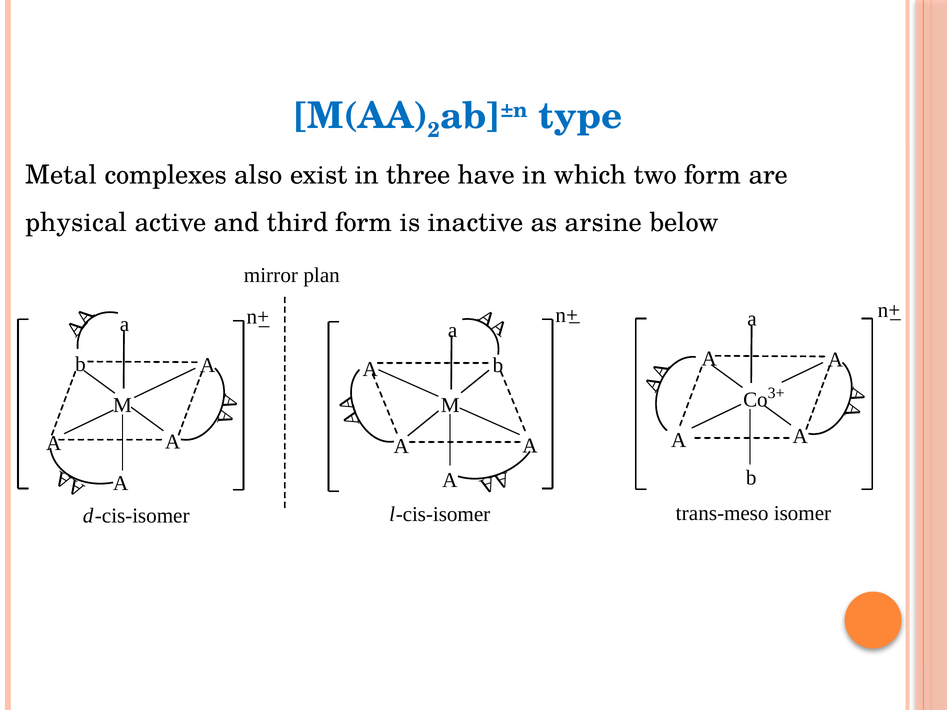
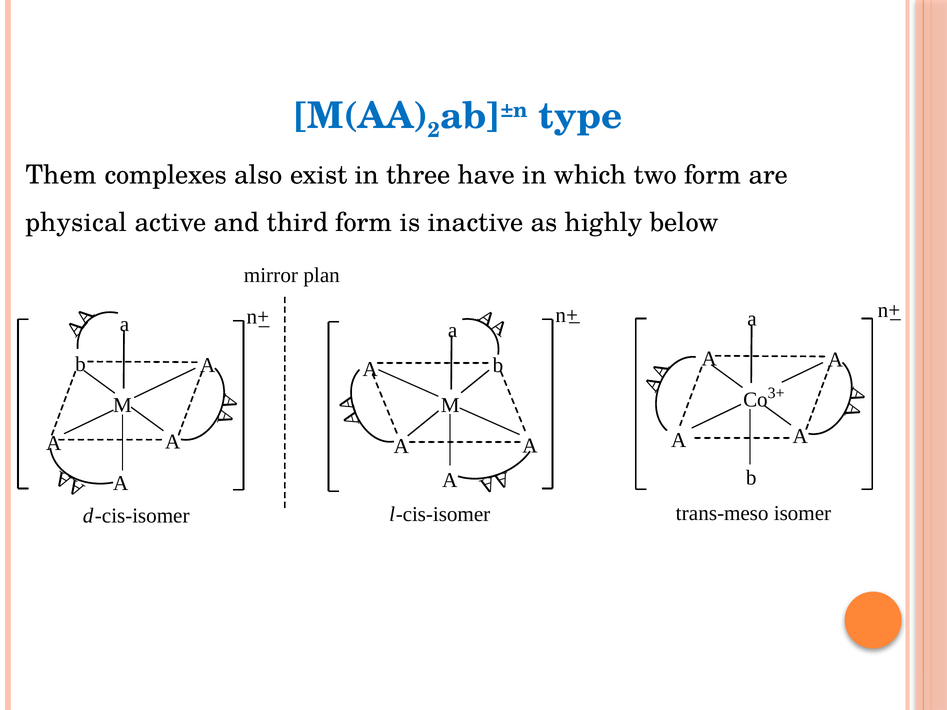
Metal: Metal -> Them
arsine: arsine -> highly
